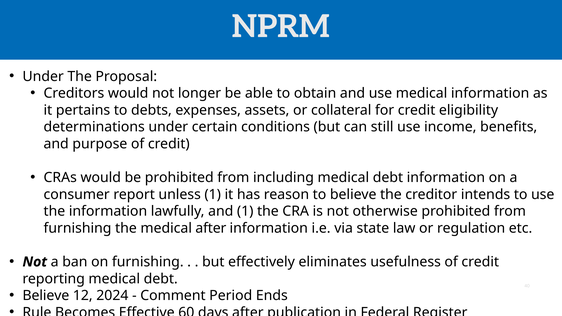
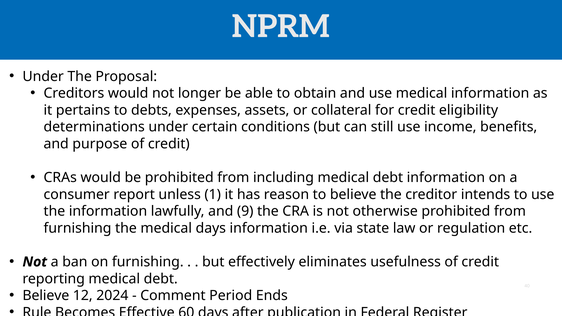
and 1: 1 -> 9
medical after: after -> days
